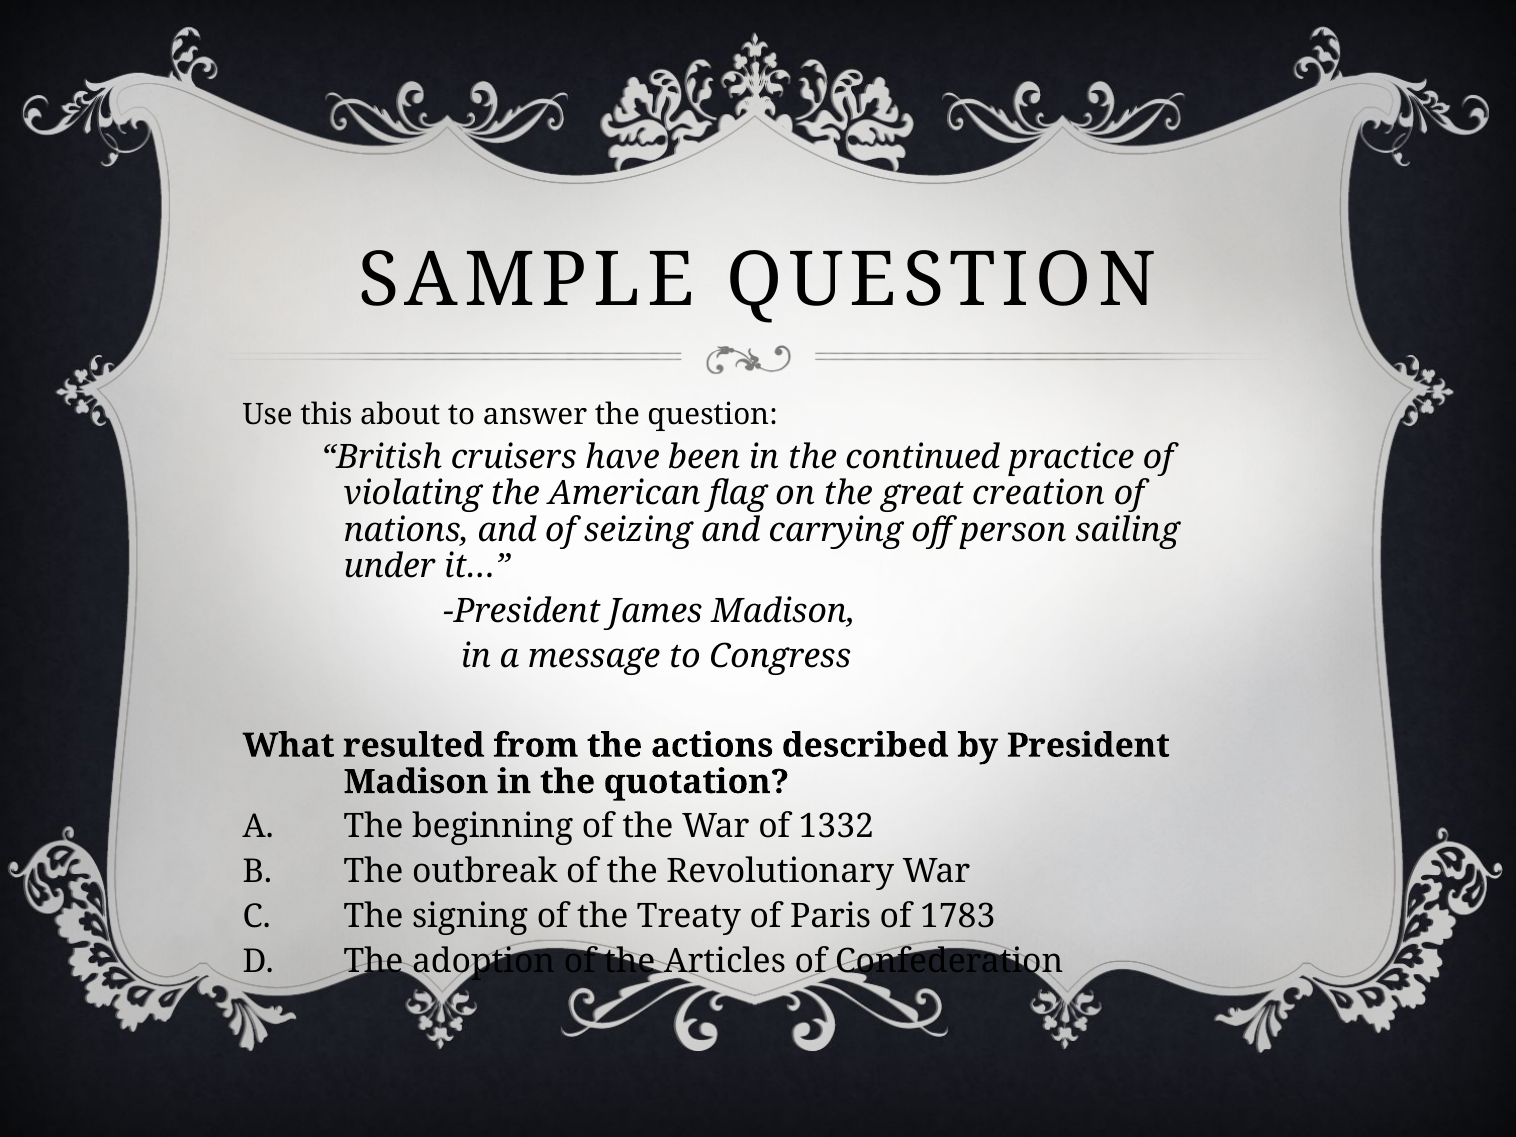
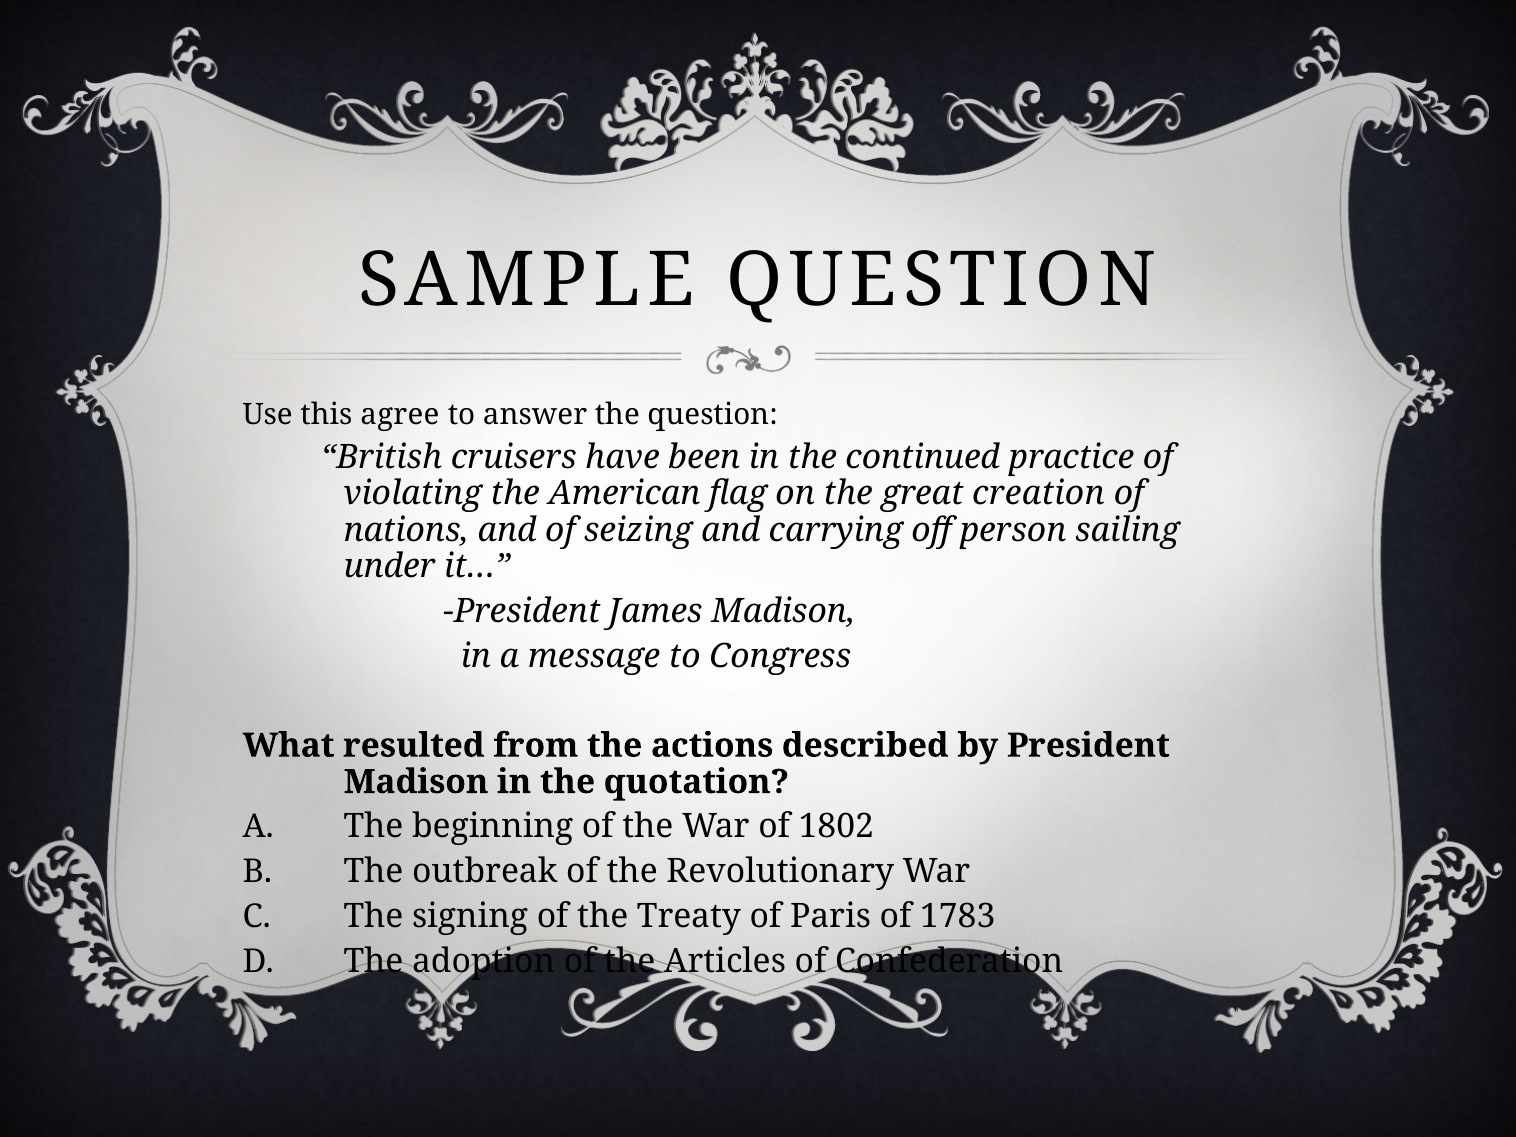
about: about -> agree
1332: 1332 -> 1802
